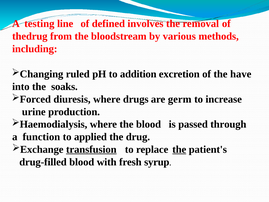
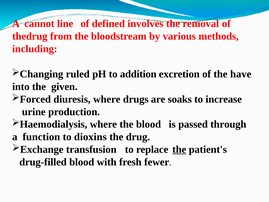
testing: testing -> cannot
soaks: soaks -> given
germ: germ -> soaks
applied: applied -> dioxins
transfusion underline: present -> none
syrup: syrup -> fewer
